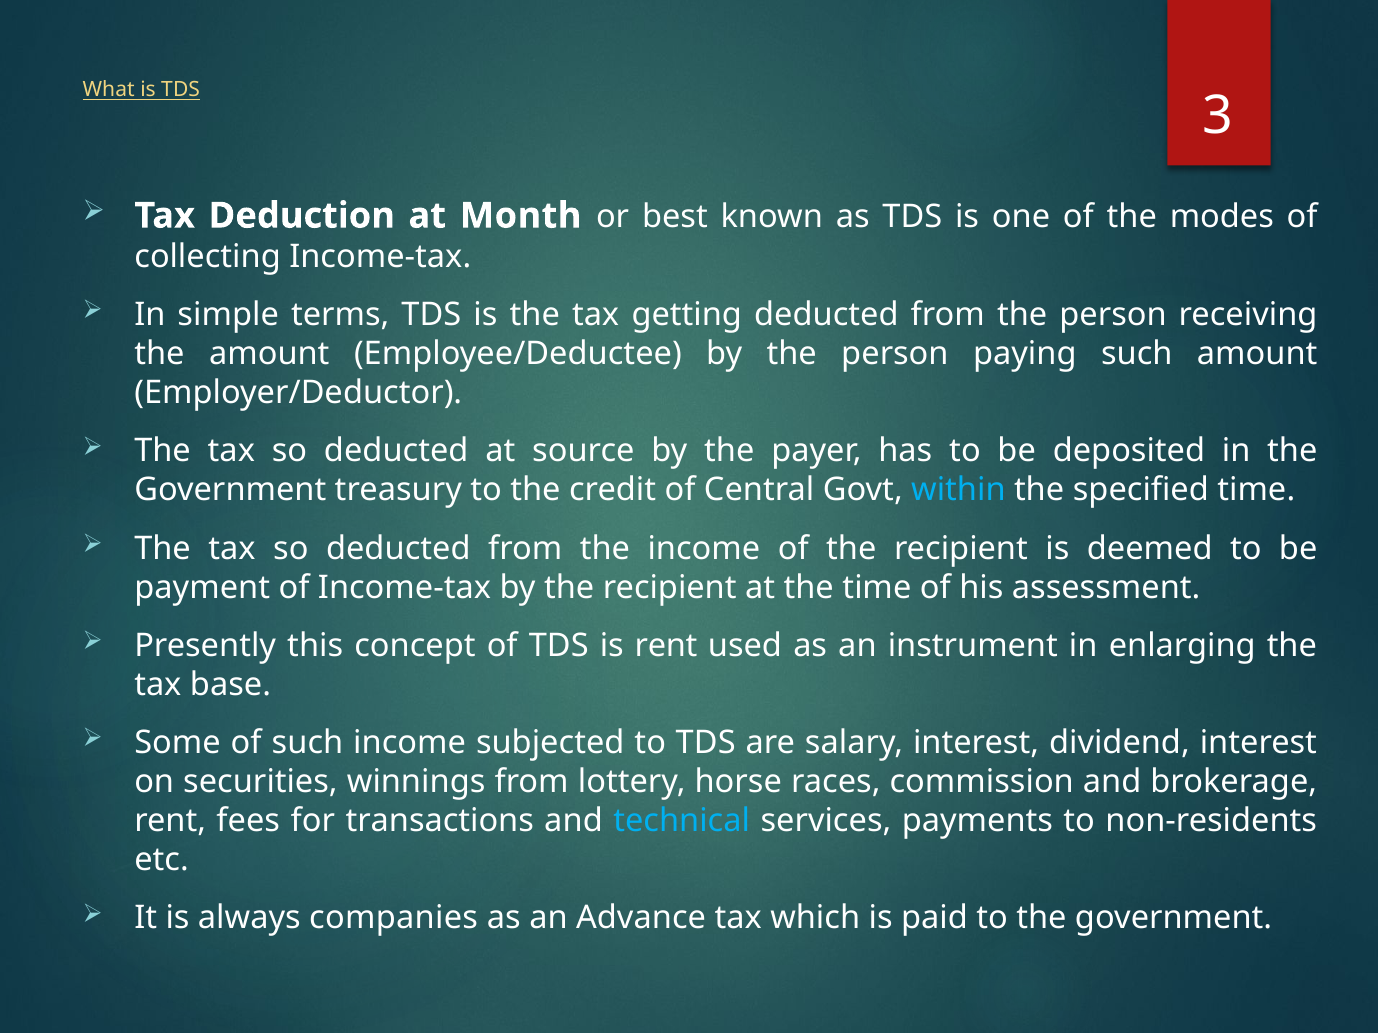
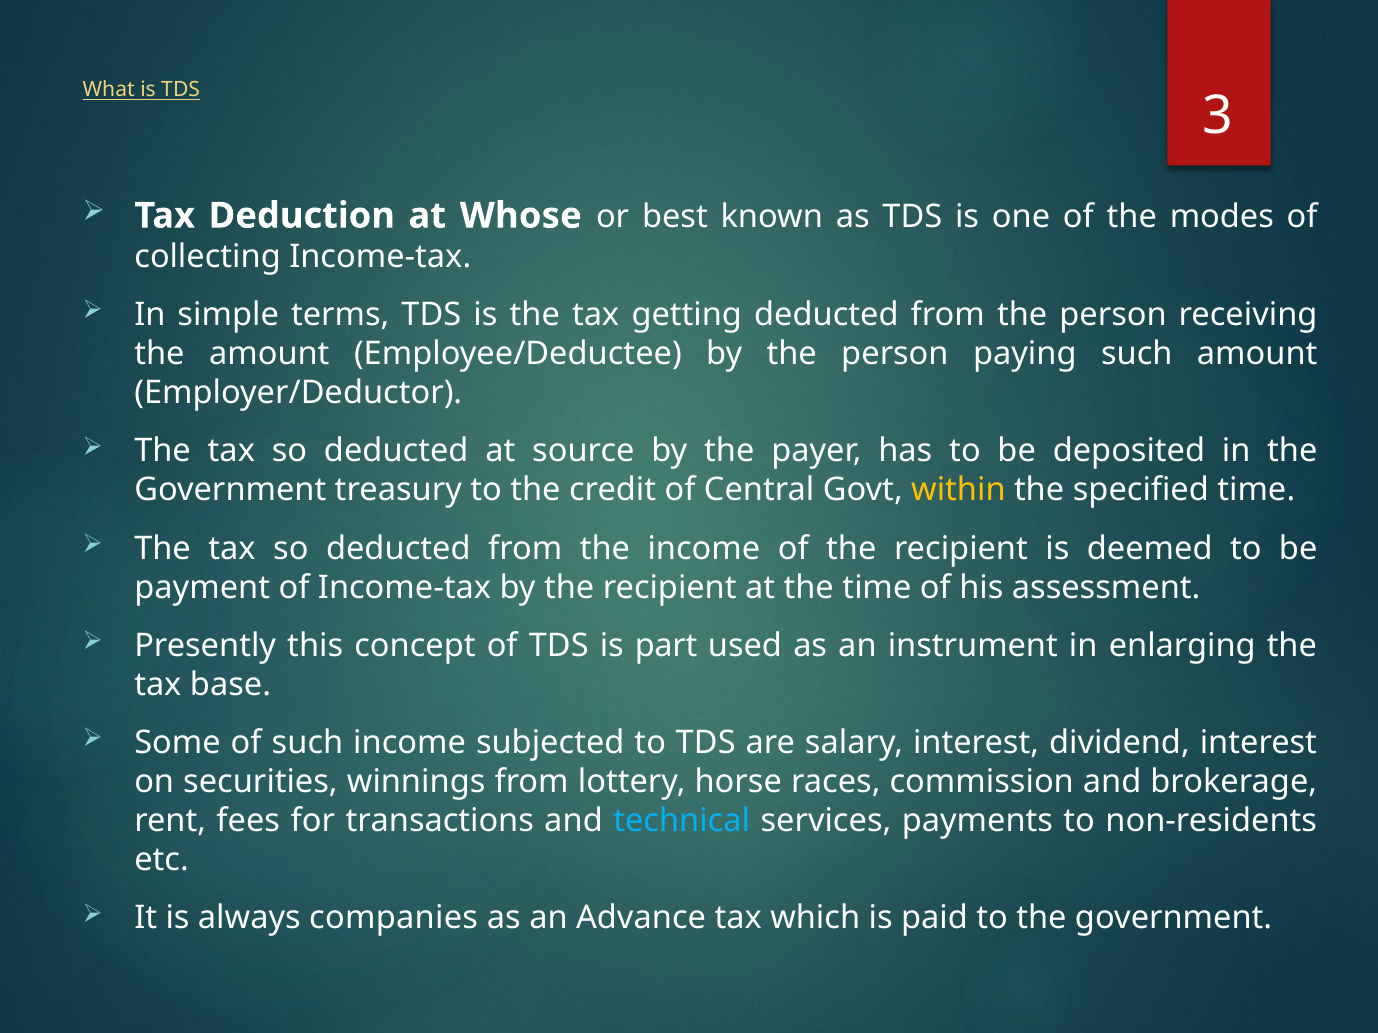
Month: Month -> Whose
within colour: light blue -> yellow
is rent: rent -> part
